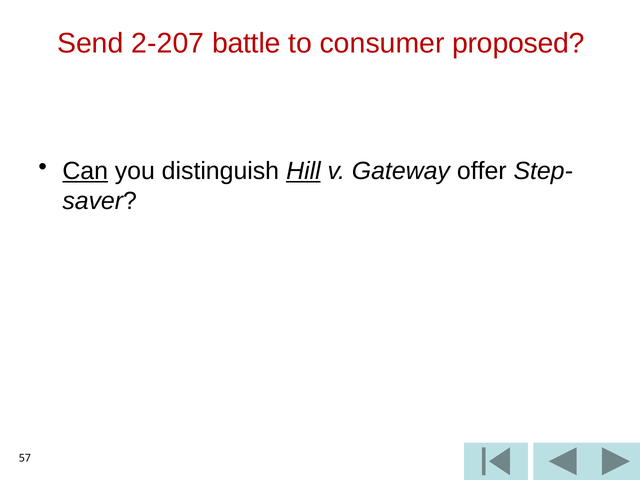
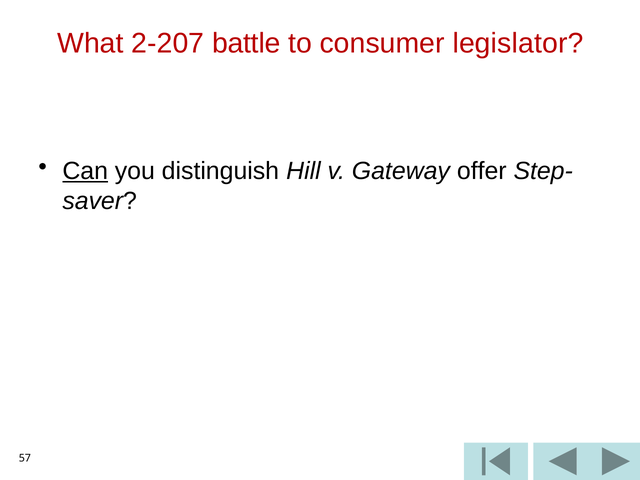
Send: Send -> What
proposed: proposed -> legislator
Hill underline: present -> none
